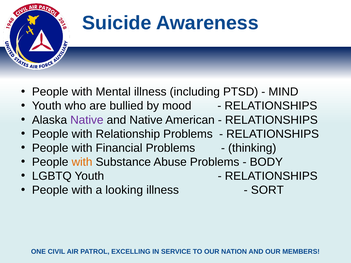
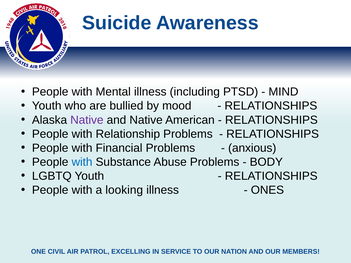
thinking: thinking -> anxious
with at (82, 162) colour: orange -> blue
SORT: SORT -> ONES
